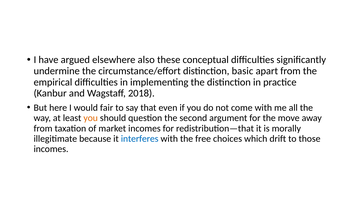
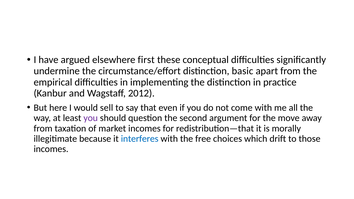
also: also -> first
2018: 2018 -> 2012
fair: fair -> sell
you at (91, 118) colour: orange -> purple
